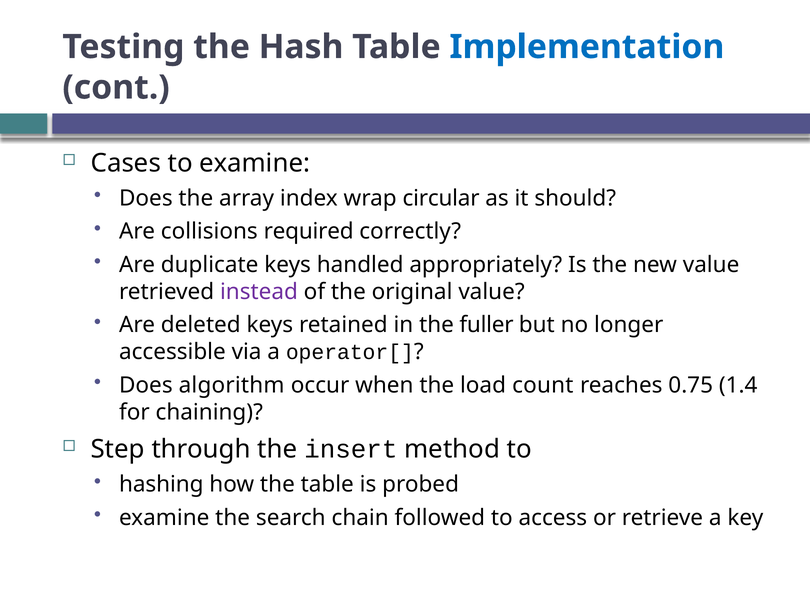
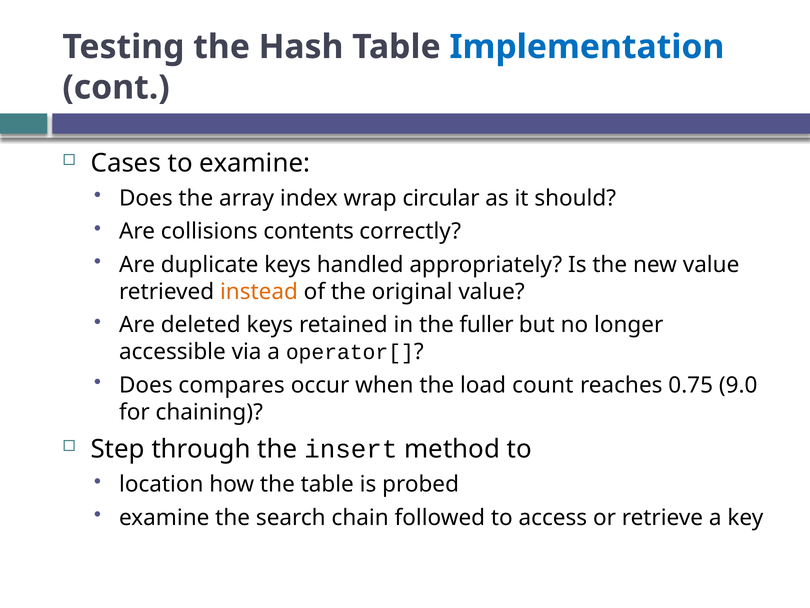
required: required -> contents
instead colour: purple -> orange
algorithm: algorithm -> compares
1.4: 1.4 -> 9.0
hashing: hashing -> location
